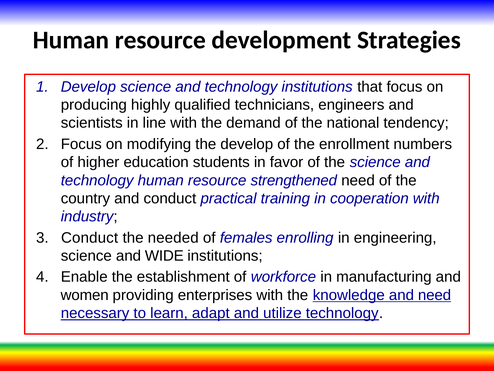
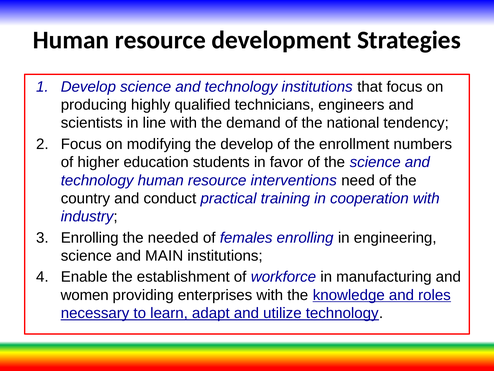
strengthened: strengthened -> interventions
Conduct at (90, 237): Conduct -> Enrolling
WIDE: WIDE -> MAIN
and need: need -> roles
